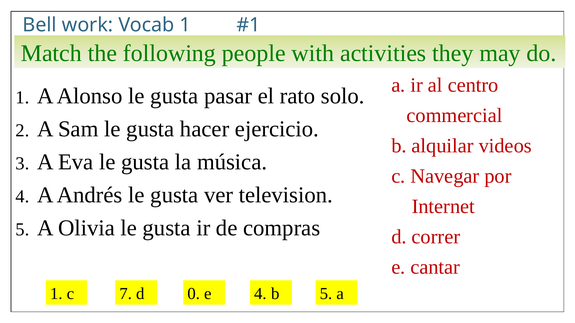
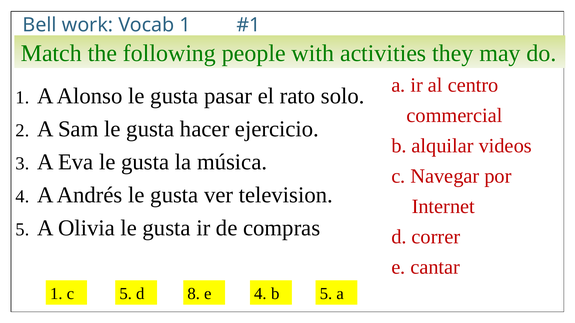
c 7: 7 -> 5
0: 0 -> 8
